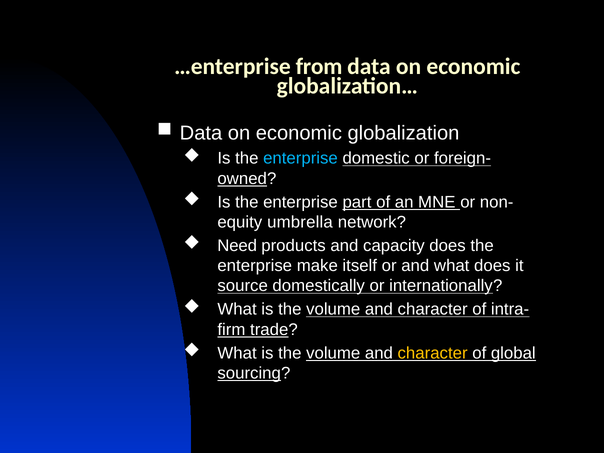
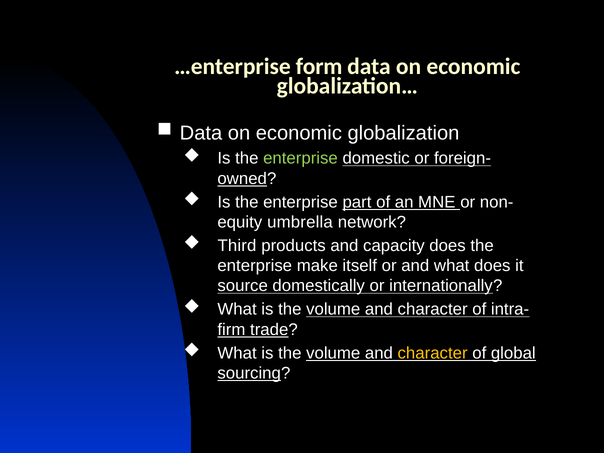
from: from -> form
enterprise at (300, 158) colour: light blue -> light green
Need: Need -> Third
